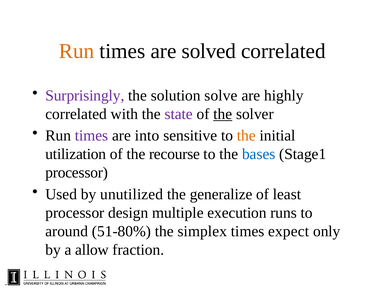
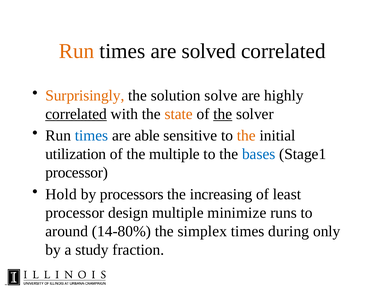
Surprisingly colour: purple -> orange
correlated at (76, 114) underline: none -> present
state colour: purple -> orange
times at (92, 135) colour: purple -> blue
into: into -> able
the recourse: recourse -> multiple
Used: Used -> Hold
unutilized: unutilized -> processors
generalize: generalize -> increasing
execution: execution -> minimize
51-80%: 51-80% -> 14-80%
expect: expect -> during
allow: allow -> study
